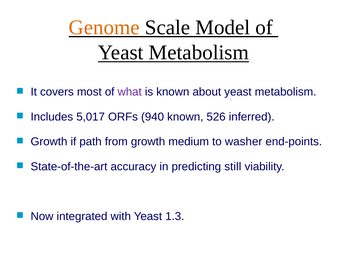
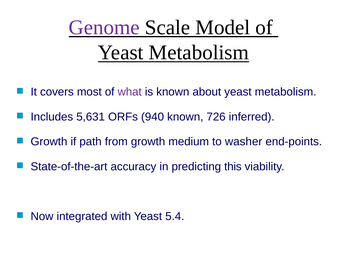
Genome colour: orange -> purple
5,017: 5,017 -> 5,631
526: 526 -> 726
still: still -> this
1.3: 1.3 -> 5.4
